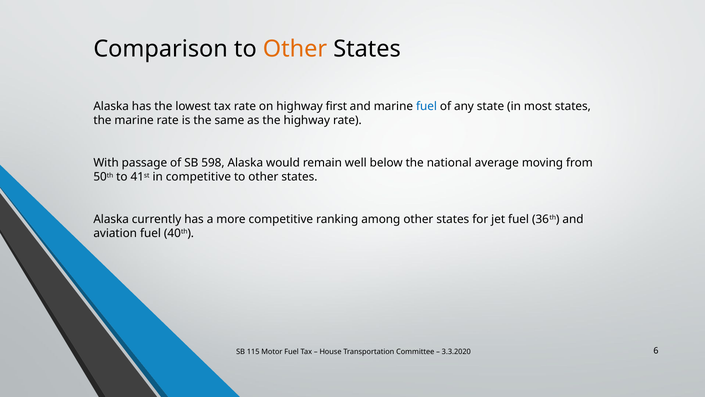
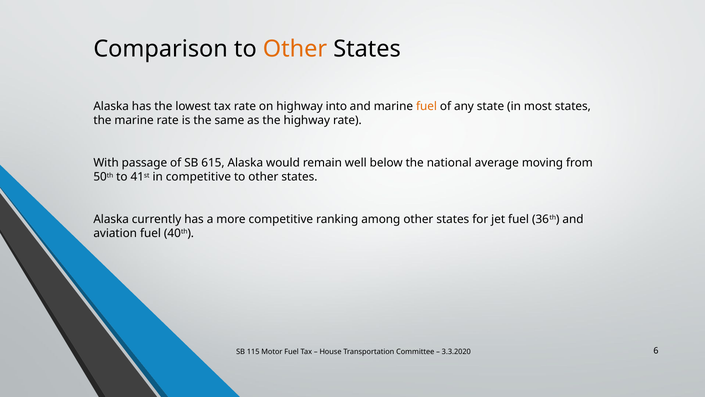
first: first -> into
fuel at (427, 106) colour: blue -> orange
598: 598 -> 615
